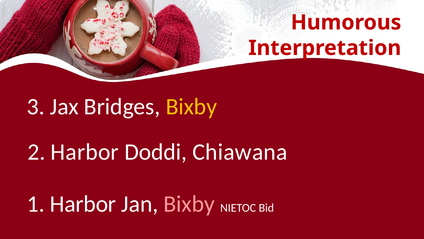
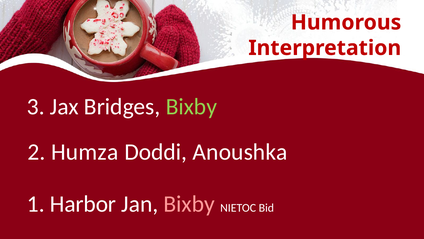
Bixby at (191, 107) colour: yellow -> light green
2 Harbor: Harbor -> Humza
Chiawana: Chiawana -> Anoushka
